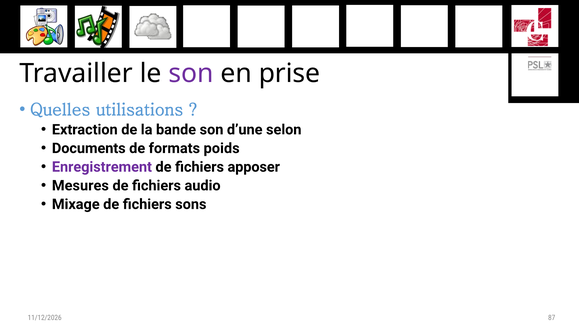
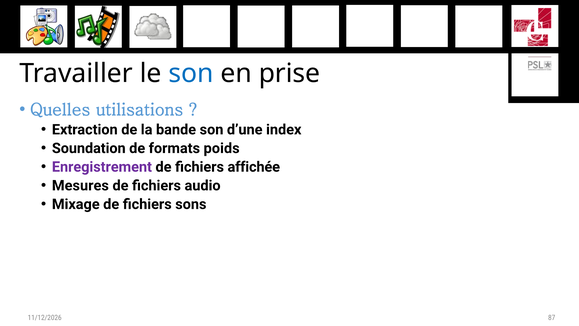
son at (191, 73) colour: purple -> blue
selon: selon -> index
Documents: Documents -> Soundation
apposer: apposer -> affichée
